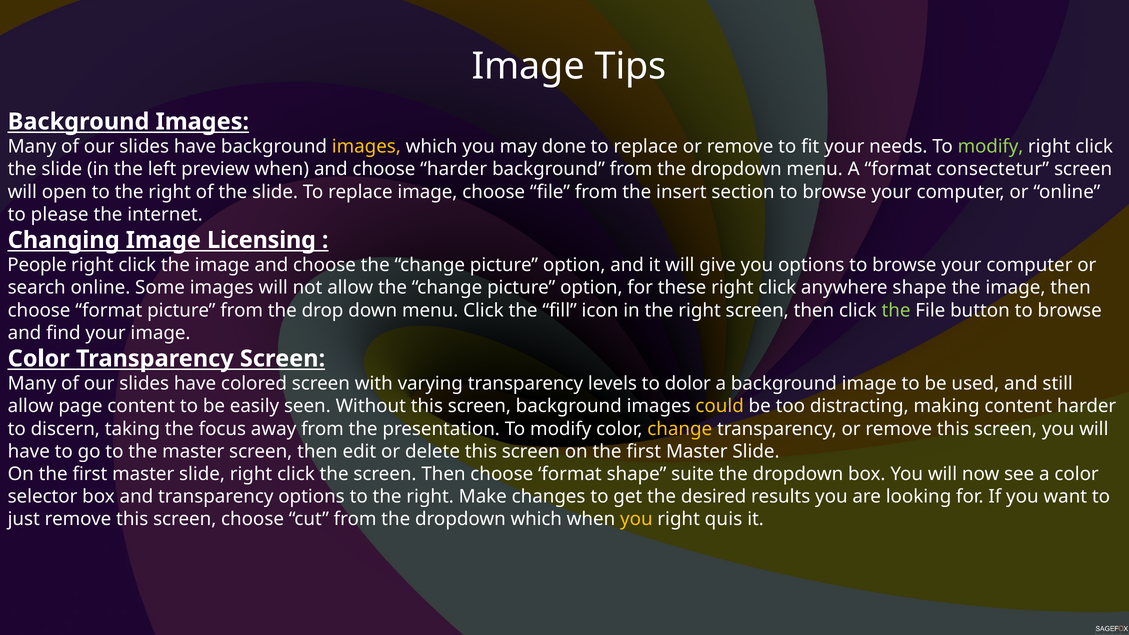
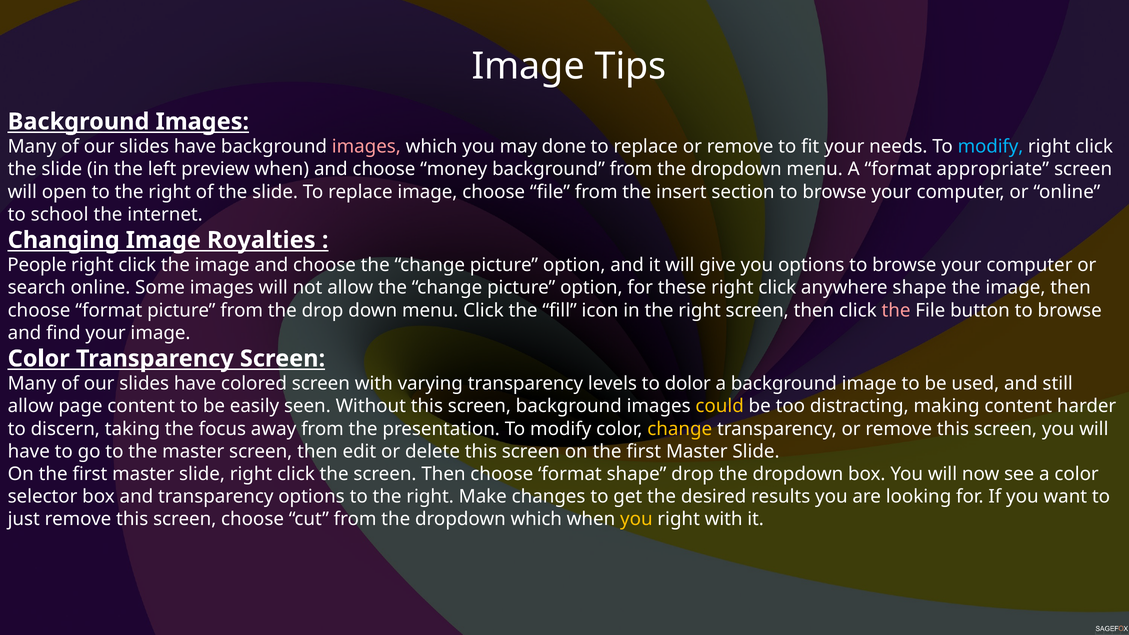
images at (366, 147) colour: yellow -> pink
modify at (990, 147) colour: light green -> light blue
choose harder: harder -> money
consectetur: consectetur -> appropriate
please: please -> school
Licensing: Licensing -> Royalties
the at (896, 310) colour: light green -> pink
shape suite: suite -> drop
right quis: quis -> with
